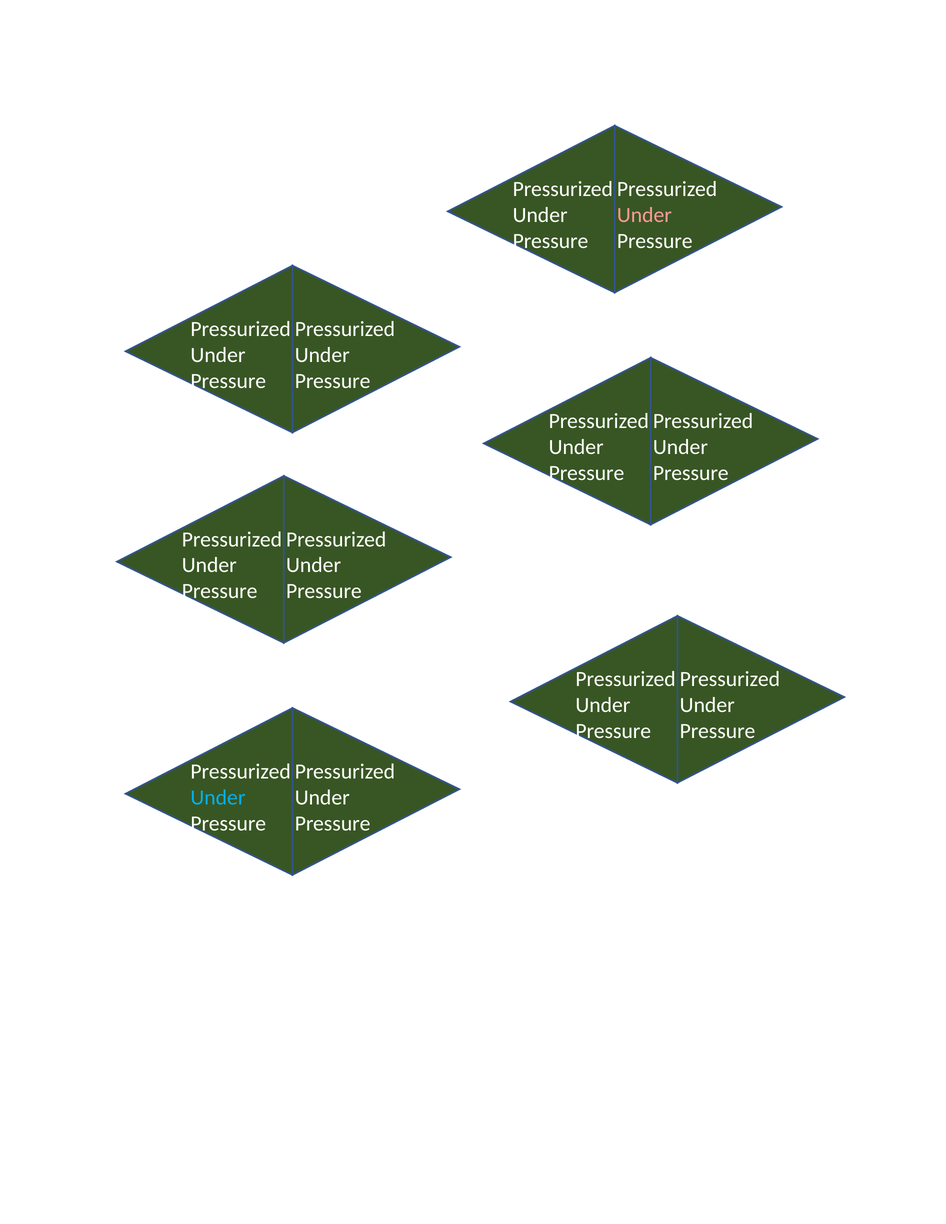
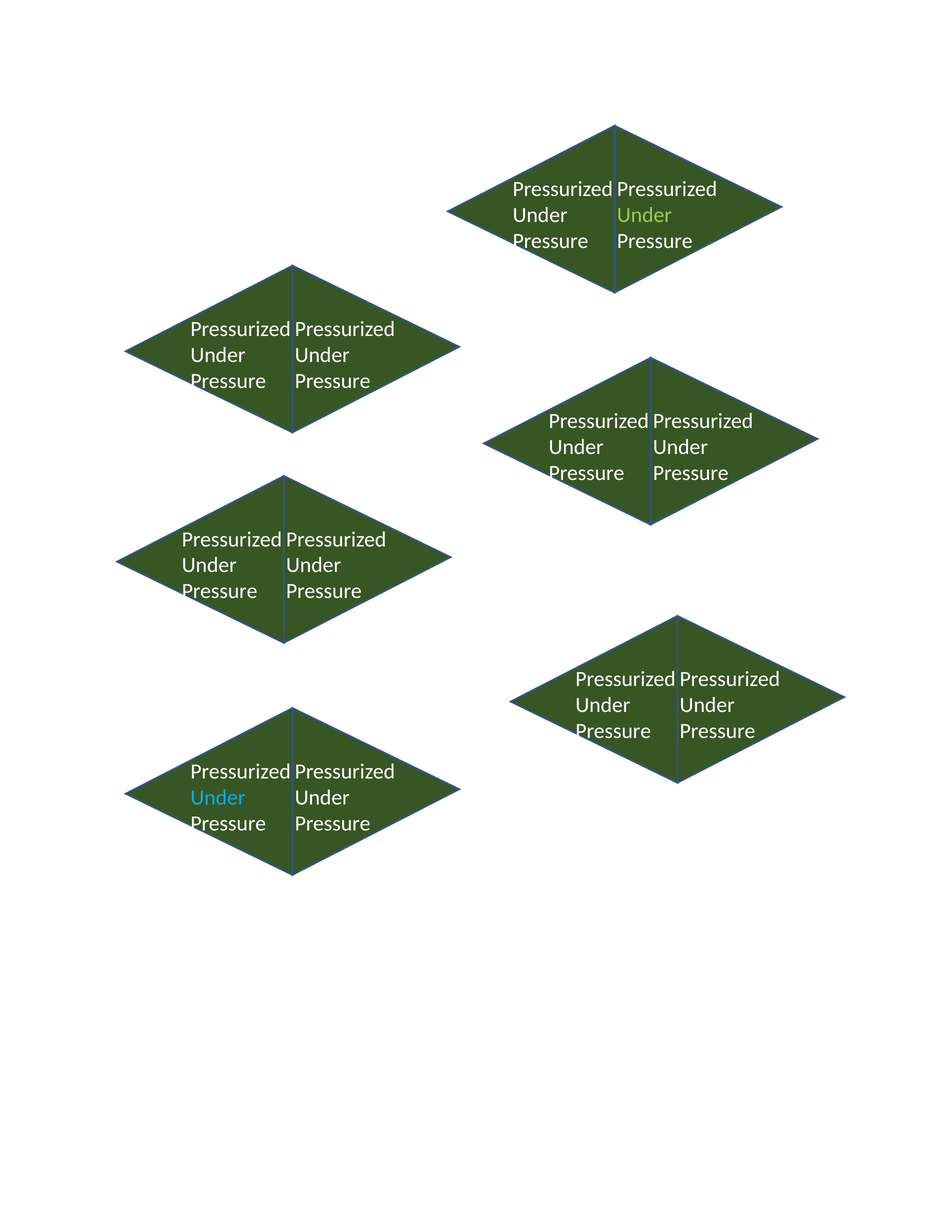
Under at (644, 215) colour: pink -> light green
